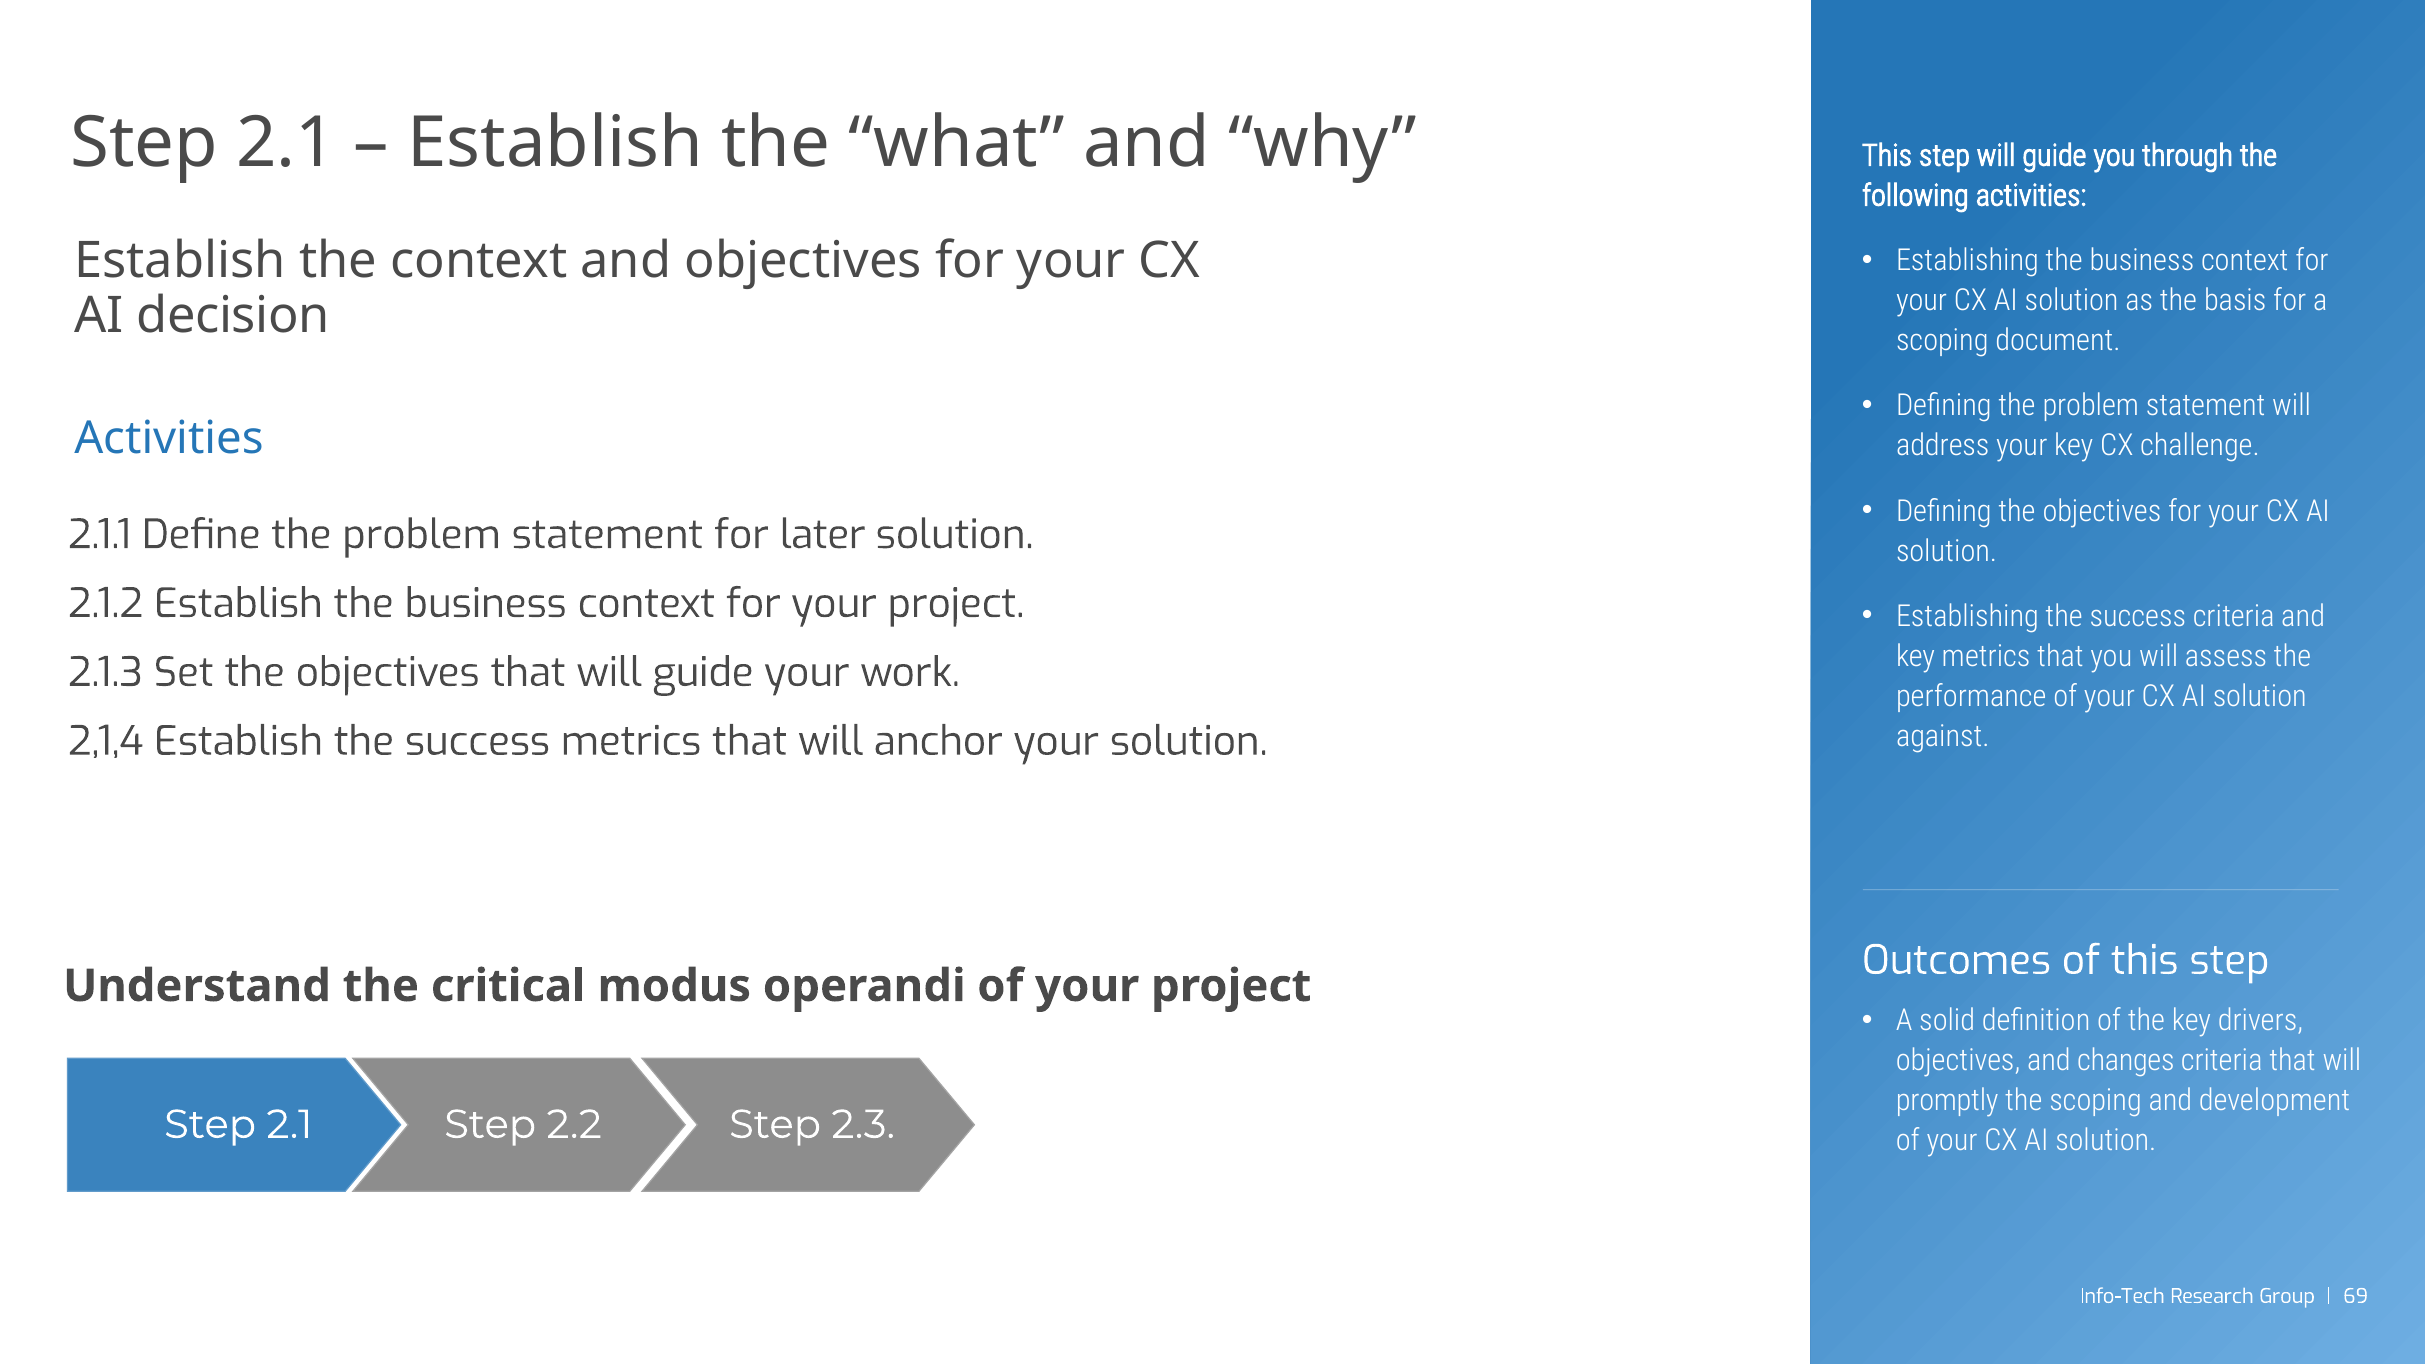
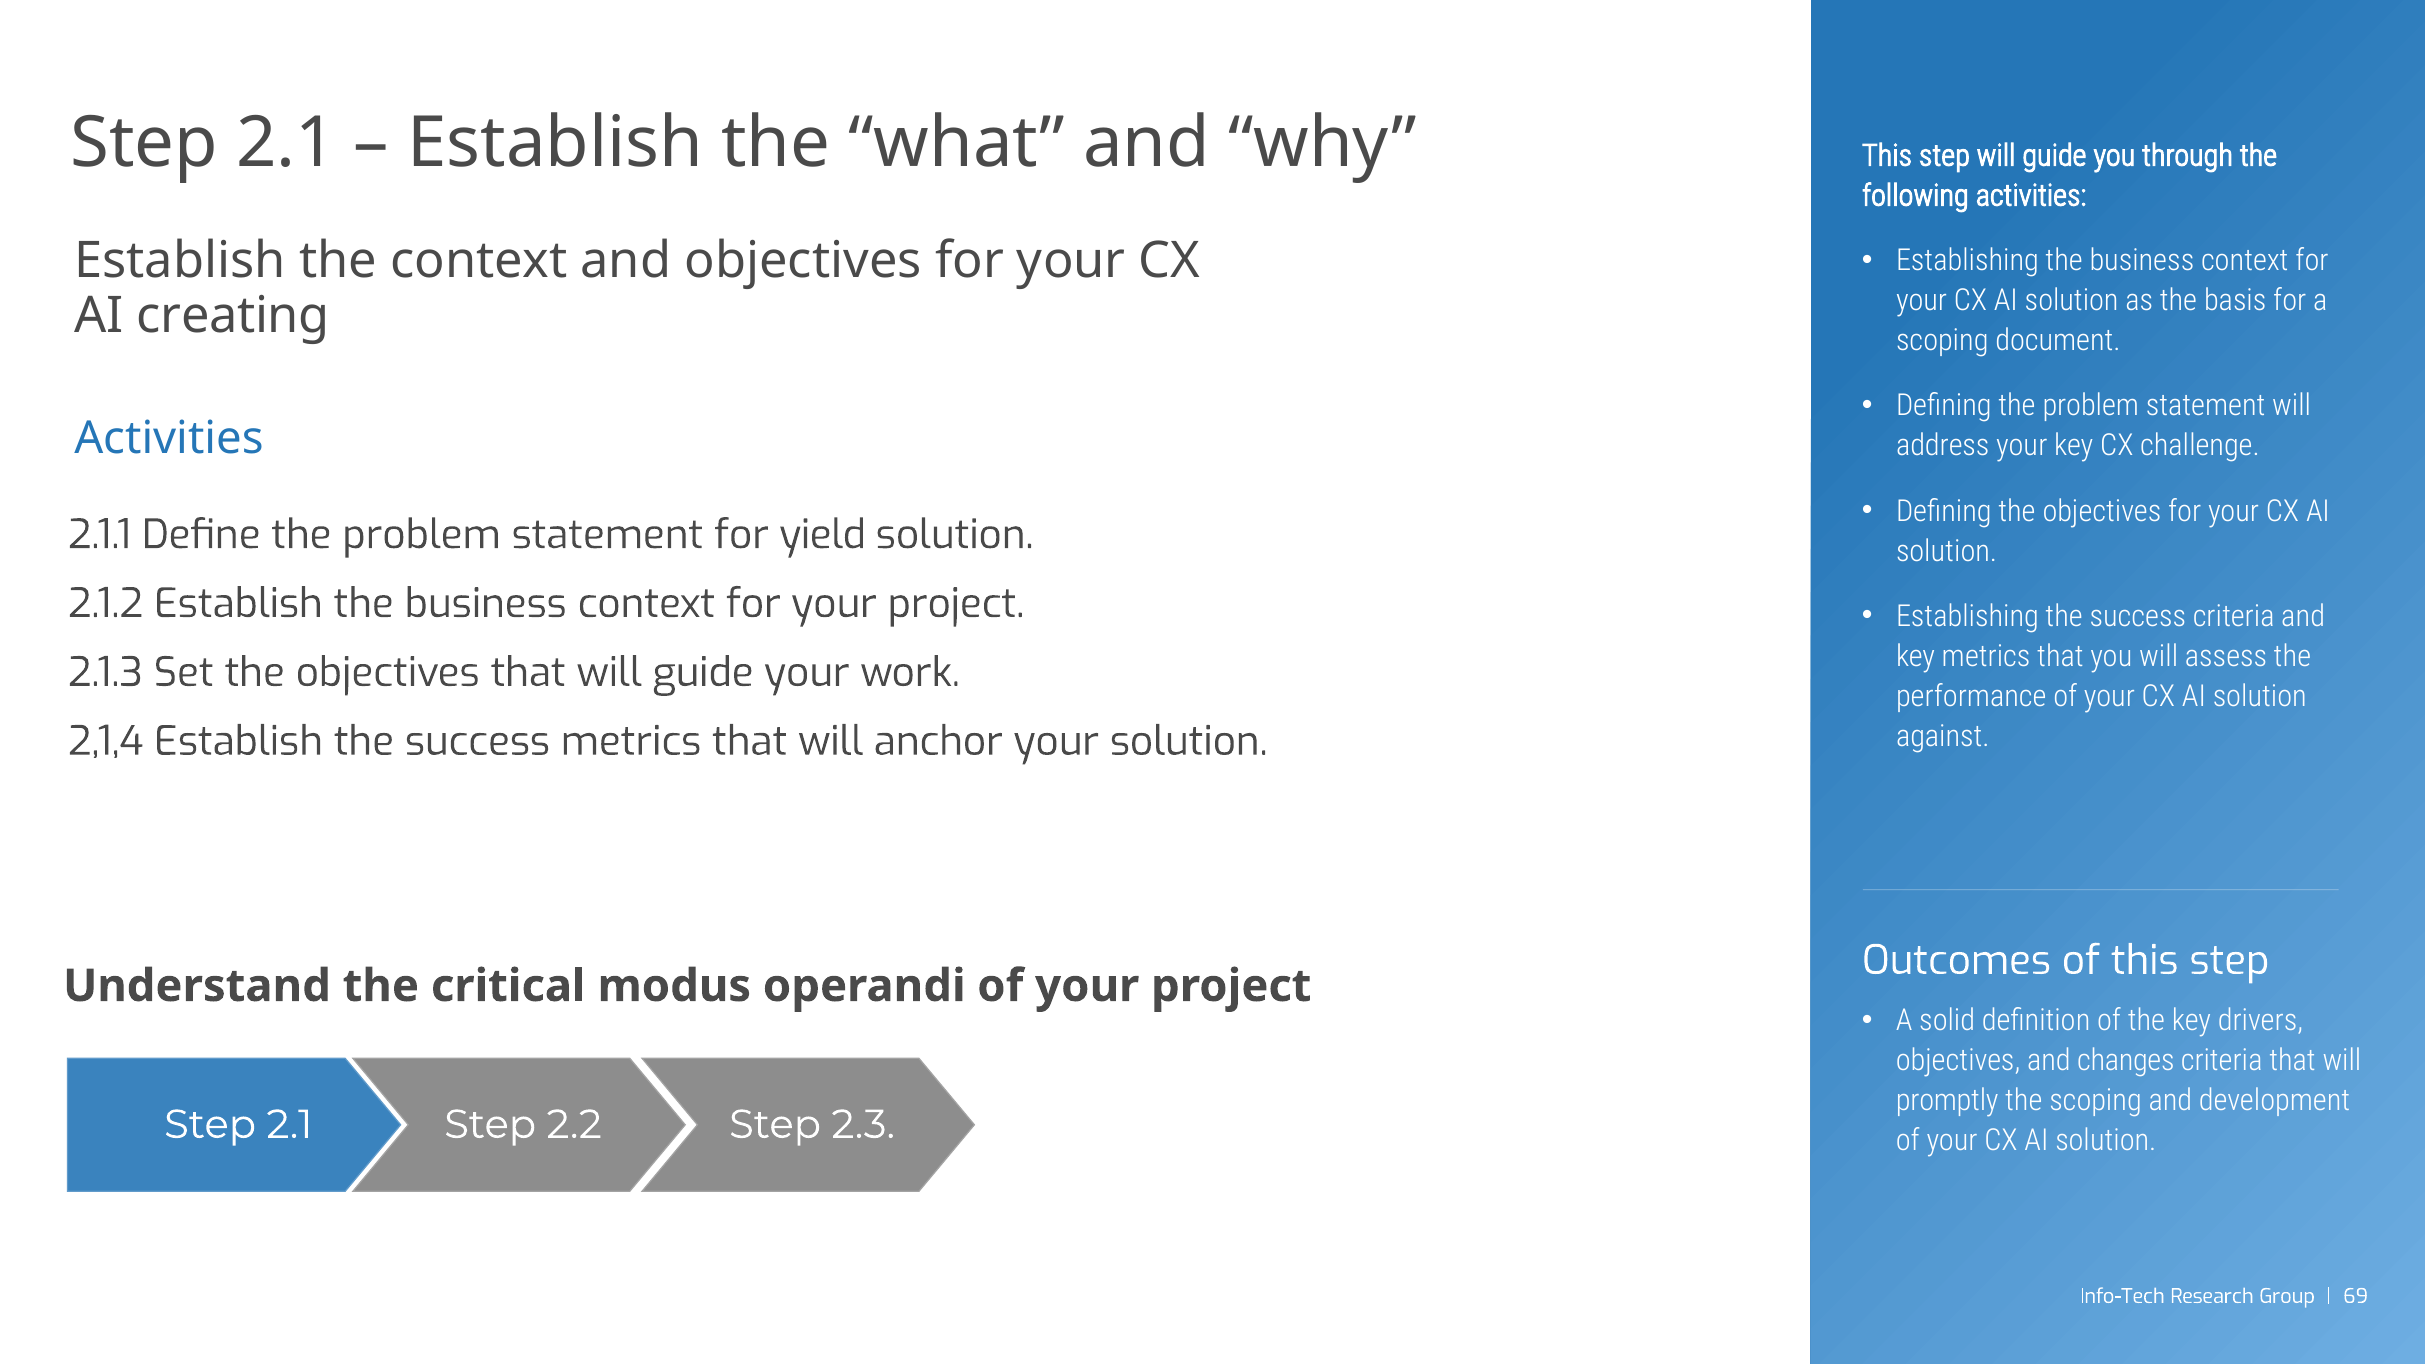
decision: decision -> creating
later: later -> yield
